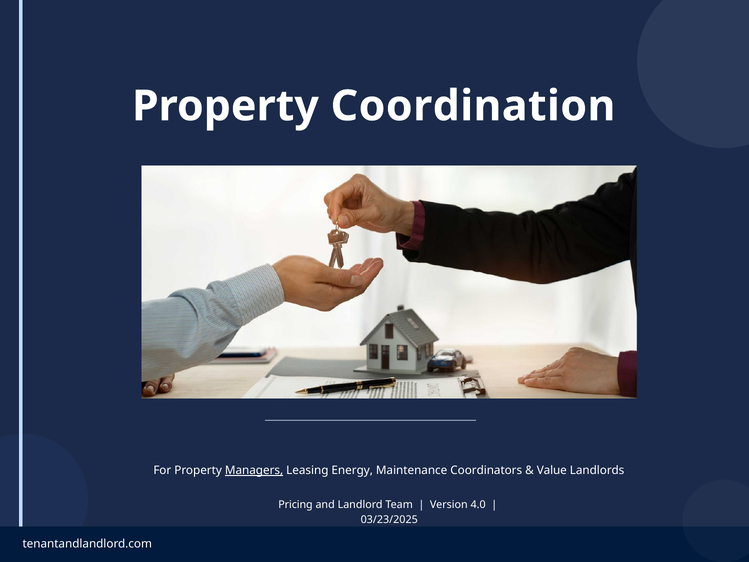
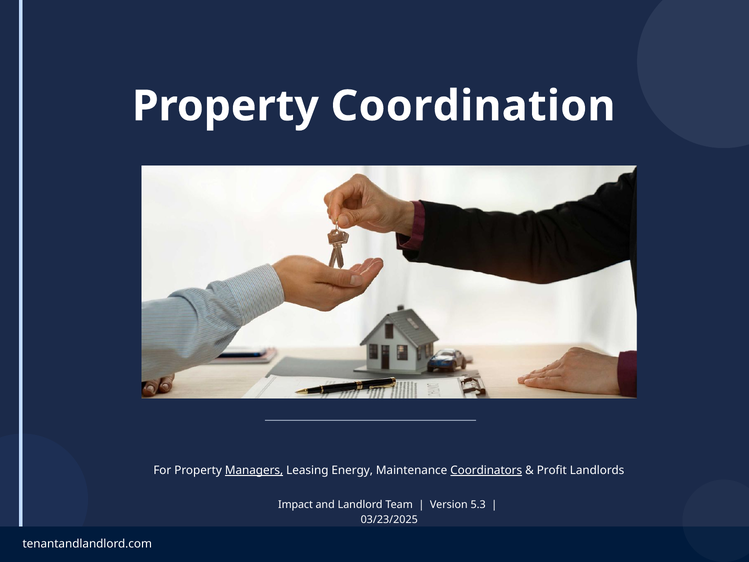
Coordinators underline: none -> present
Value: Value -> Profit
Pricing: Pricing -> Impact
4.0: 4.0 -> 5.3
